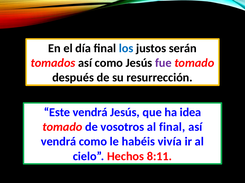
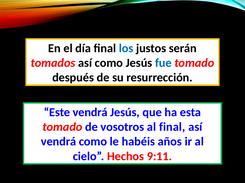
fue colour: purple -> blue
idea: idea -> esta
vivía: vivía -> años
8:11: 8:11 -> 9:11
